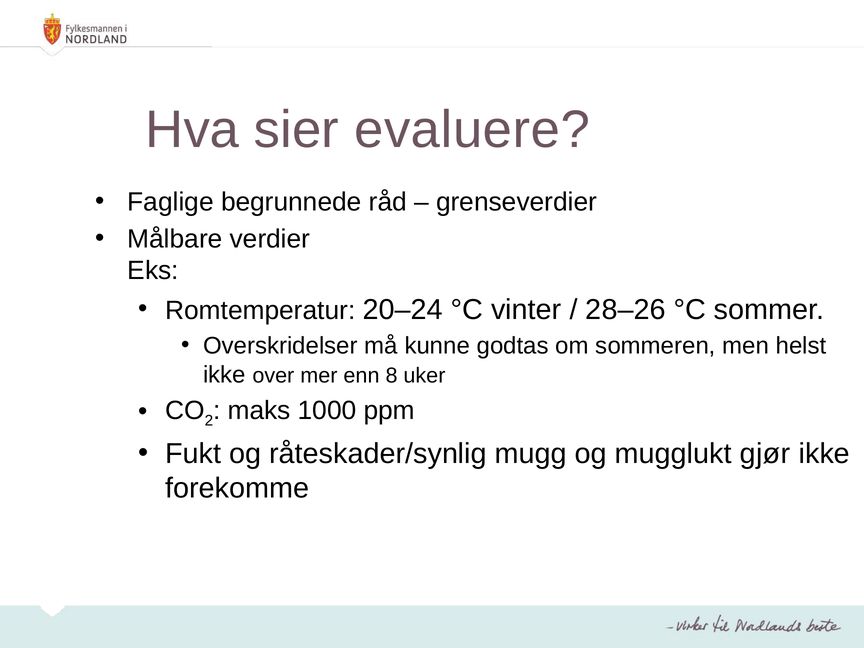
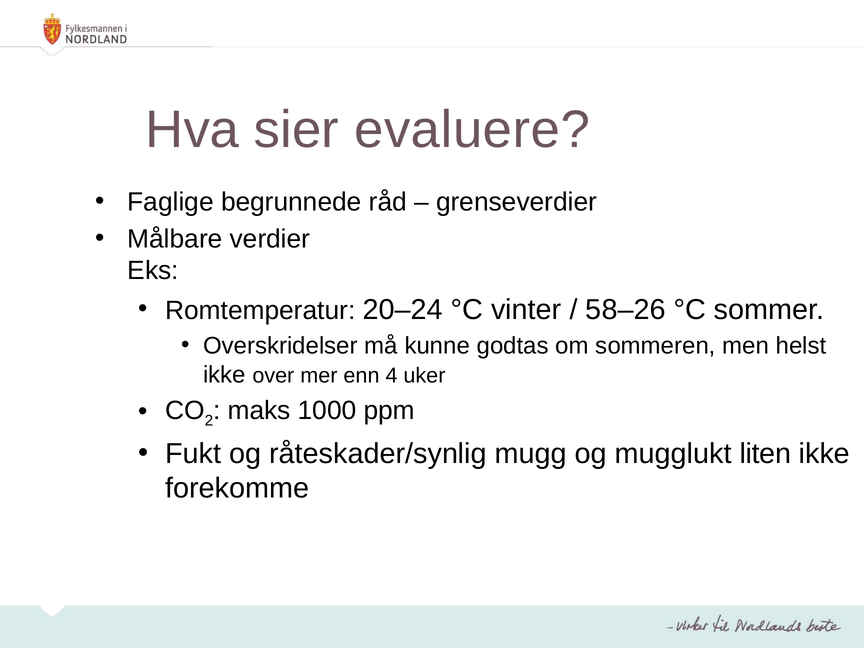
28–26: 28–26 -> 58–26
8: 8 -> 4
gjør: gjør -> liten
